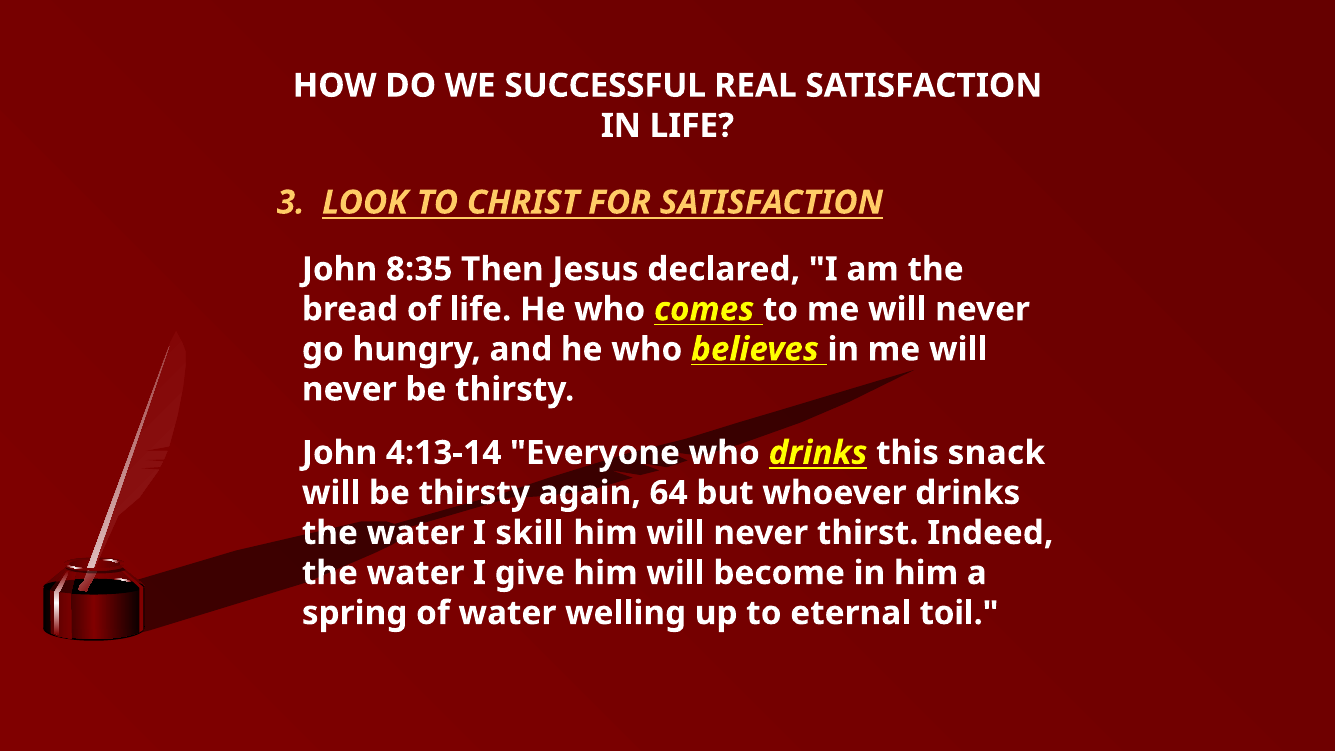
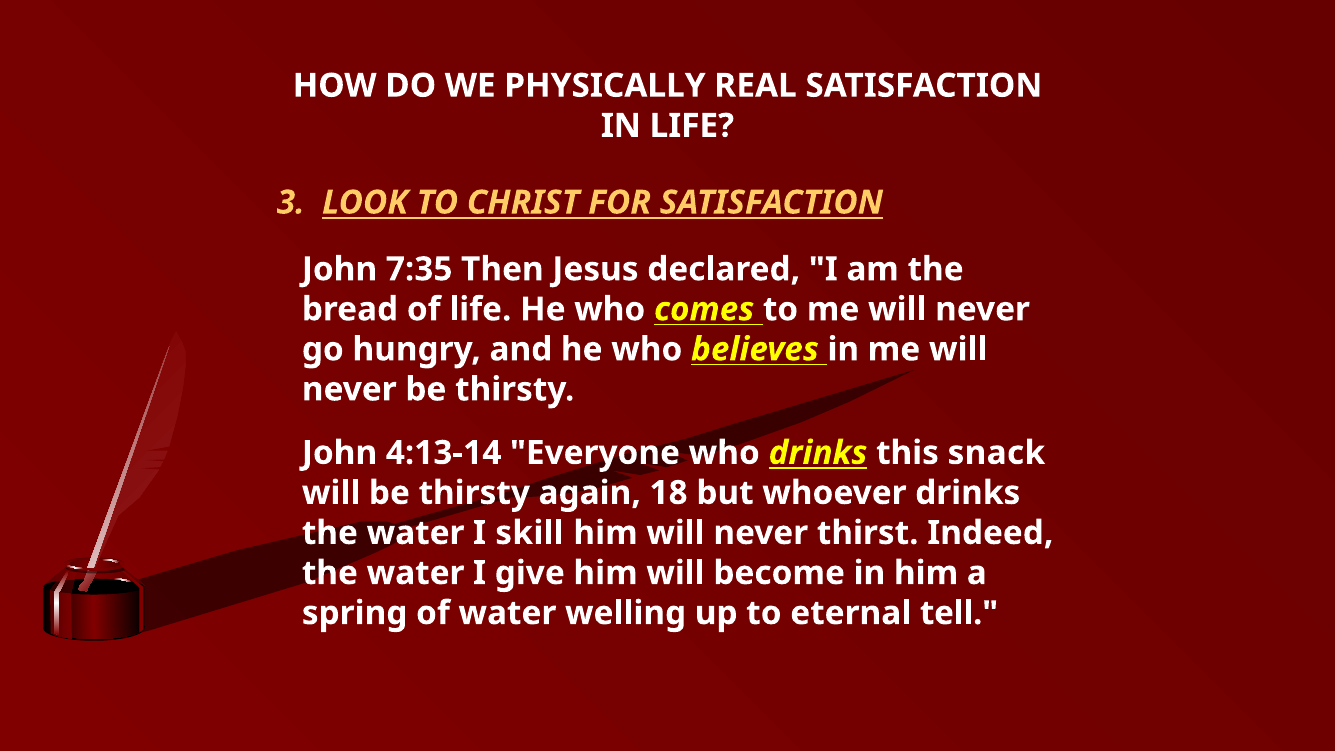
SUCCESSFUL: SUCCESSFUL -> PHYSICALLY
8:35: 8:35 -> 7:35
64: 64 -> 18
toil: toil -> tell
